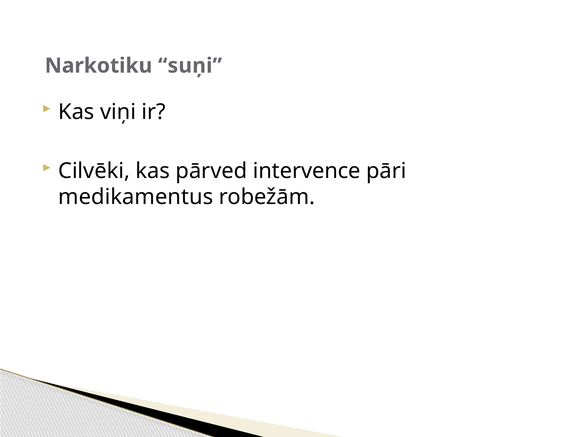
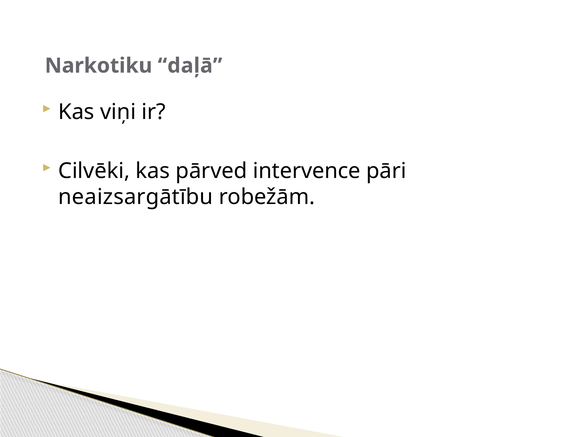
suņi: suņi -> daļā
medikamentus: medikamentus -> neaizsargātību
